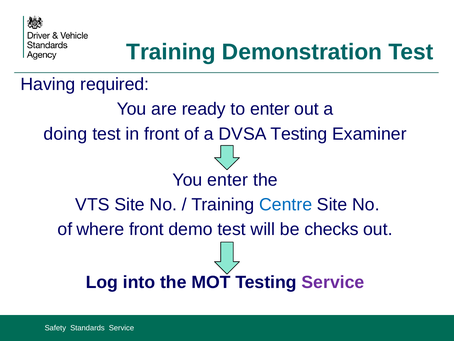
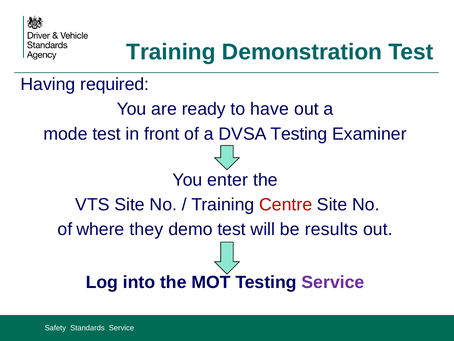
to enter: enter -> have
doing: doing -> mode
Centre colour: blue -> red
where front: front -> they
checks: checks -> results
